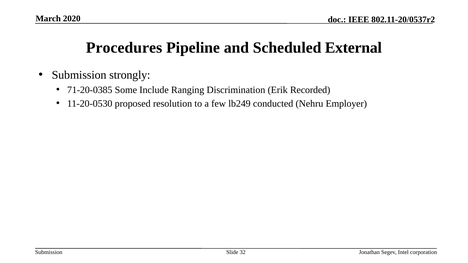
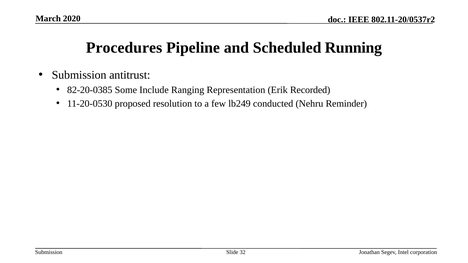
External: External -> Running
strongly: strongly -> antitrust
71-20-0385: 71-20-0385 -> 82-20-0385
Discrimination: Discrimination -> Representation
Employer: Employer -> Reminder
